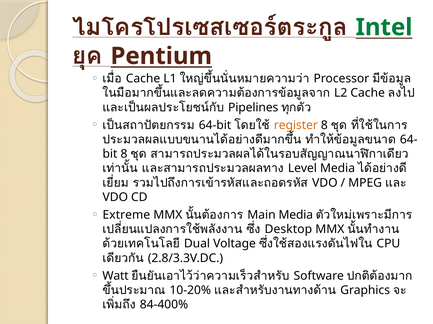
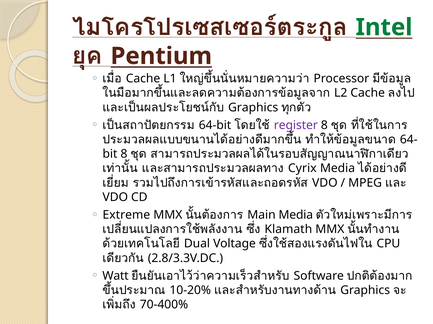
Pipelines at (253, 108): Pipelines -> Graphics
register colour: orange -> purple
Level: Level -> Cyrix
Desktop: Desktop -> Klamath
84-400%: 84-400% -> 70-400%
